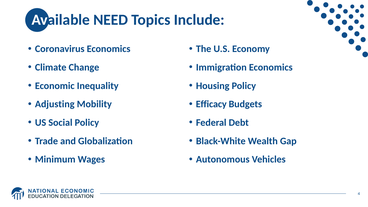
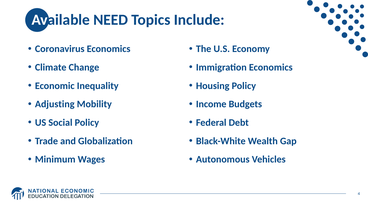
Efficacy: Efficacy -> Income
